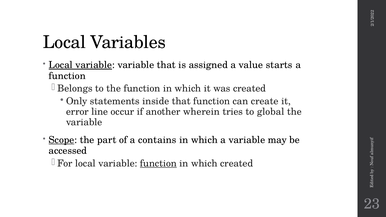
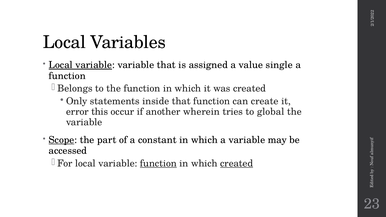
starts: starts -> single
line: line -> this
contains: contains -> constant
created at (237, 163) underline: none -> present
